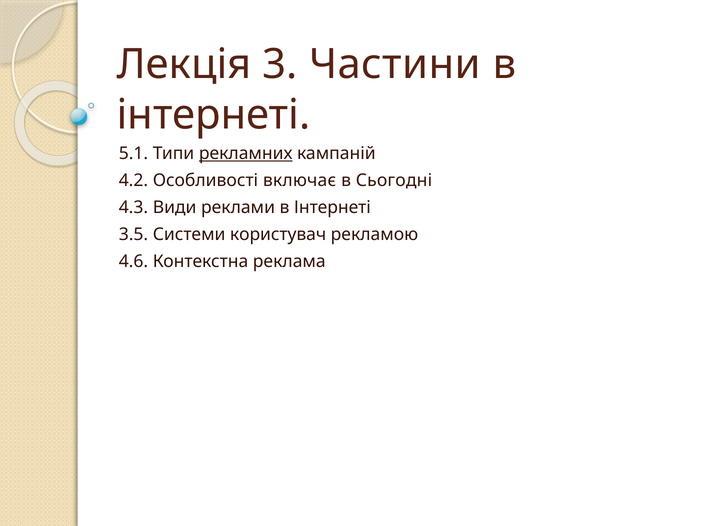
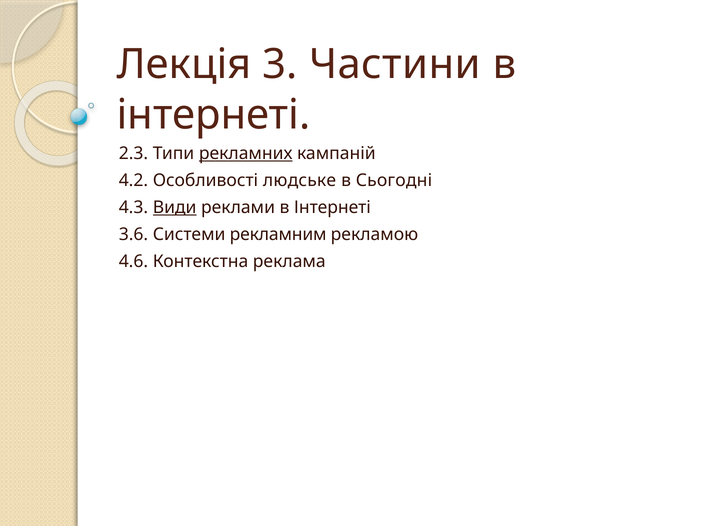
5.1: 5.1 -> 2.3
включає: включає -> людське
Види underline: none -> present
3.5: 3.5 -> 3.6
користувач: користувач -> рекламним
